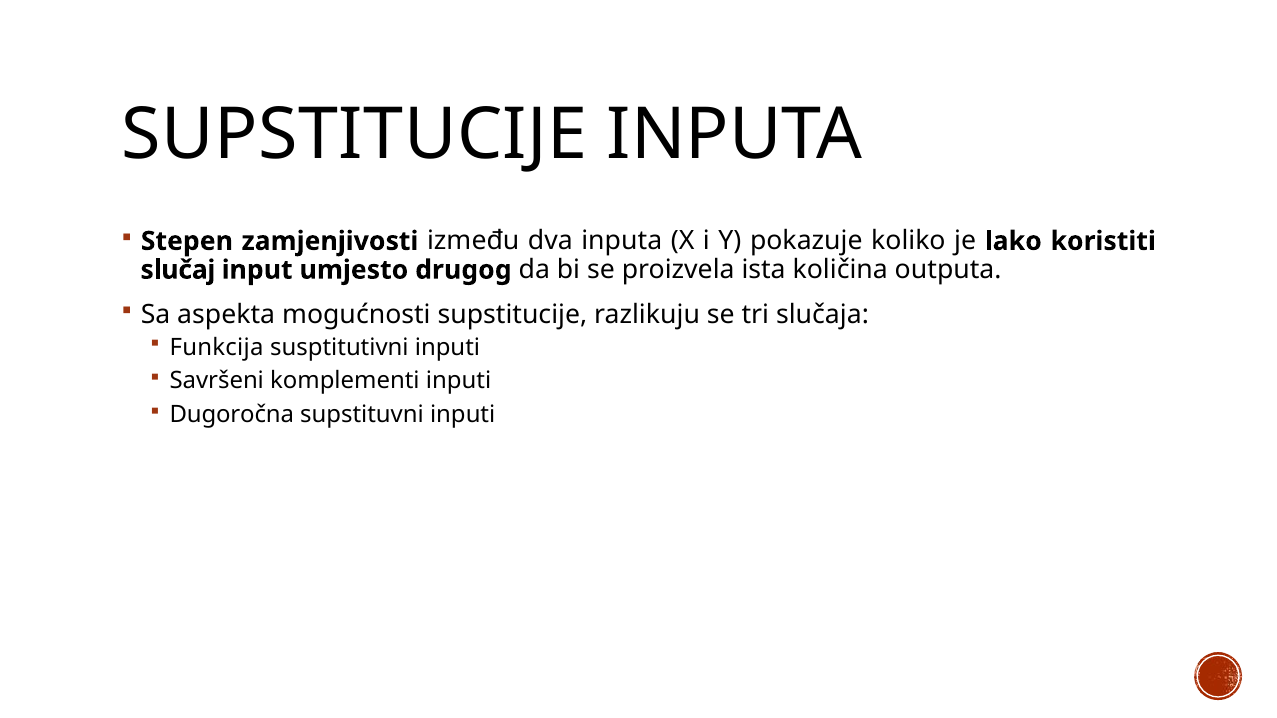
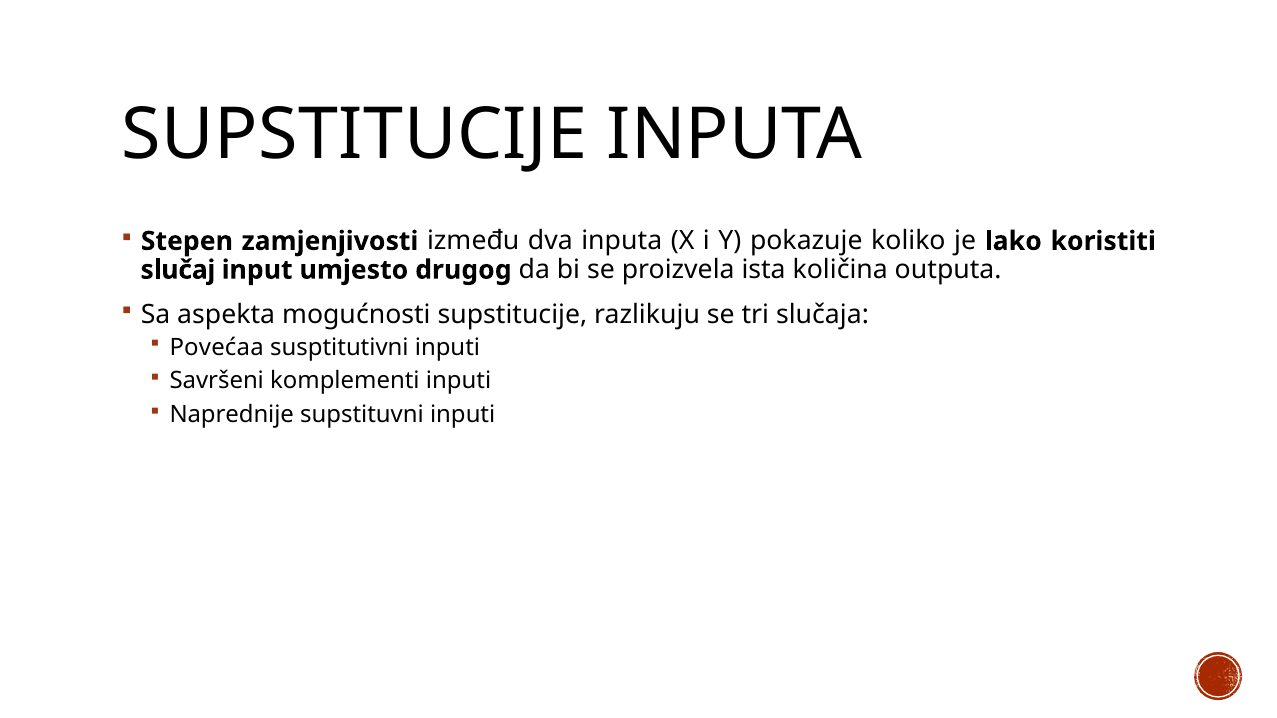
Funkcija: Funkcija -> Povećaa
Dugoročna: Dugoročna -> Naprednije
